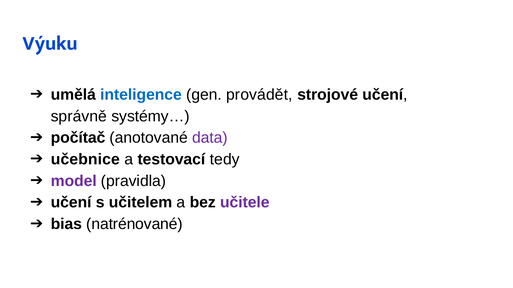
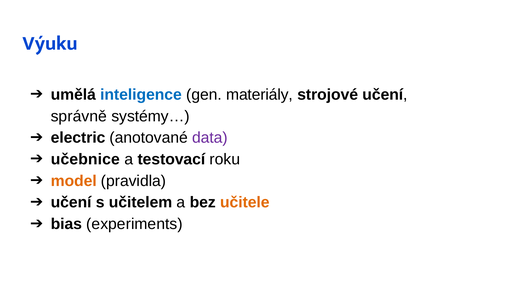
provádět: provádět -> materiály
počítač: počítač -> electric
tedy: tedy -> roku
model colour: purple -> orange
učitele colour: purple -> orange
natrénované: natrénované -> experiments
